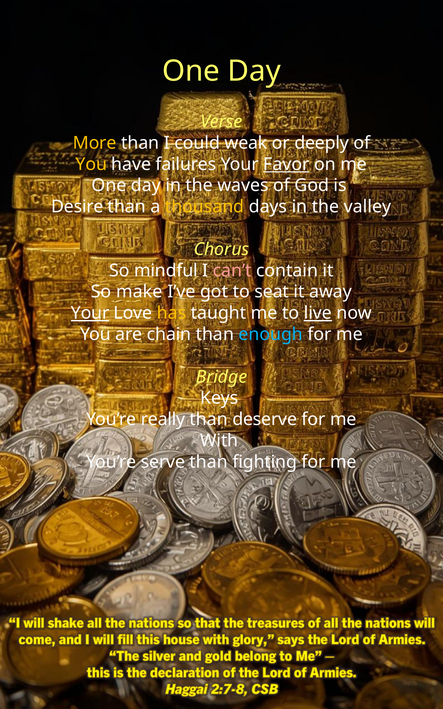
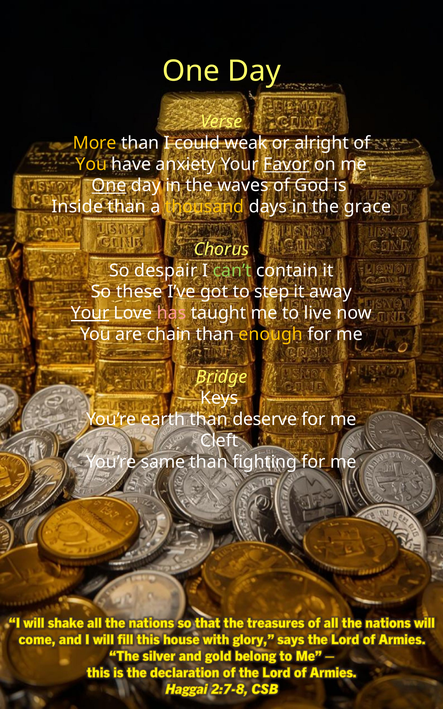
deeply: deeply -> alright
failures: failures -> anxiety
One at (109, 185) underline: none -> present
Desire: Desire -> Inside
valley: valley -> grace
mindful: mindful -> despair
can’t colour: pink -> light green
make: make -> these
seat: seat -> step
has colour: yellow -> pink
live underline: present -> none
enough colour: light blue -> yellow
really: really -> earth
With: With -> Cleft
serve: serve -> same
